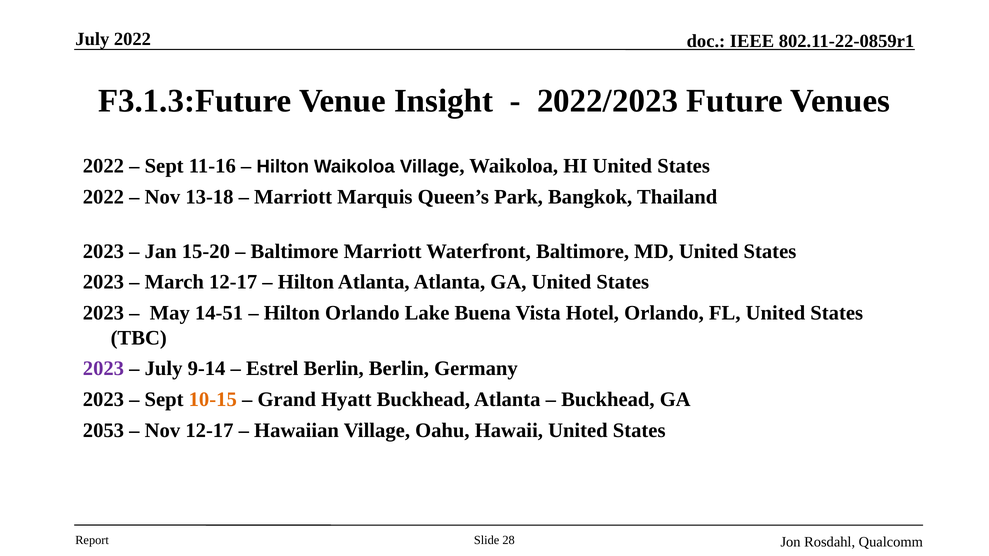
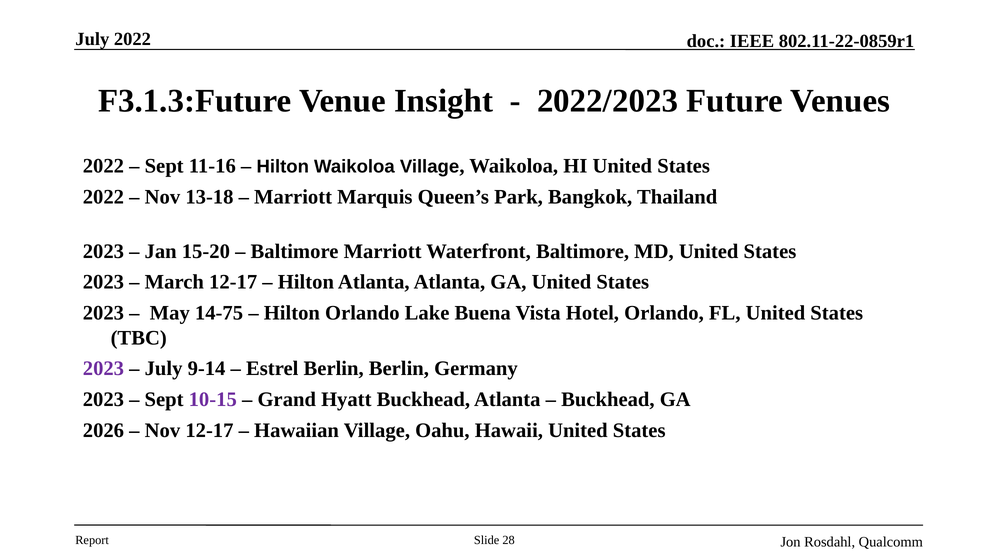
14-51: 14-51 -> 14-75
10-15 colour: orange -> purple
2053: 2053 -> 2026
